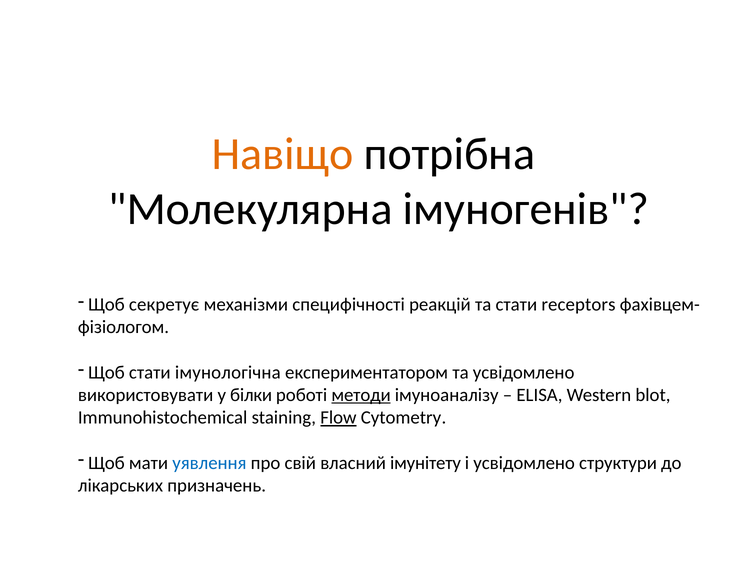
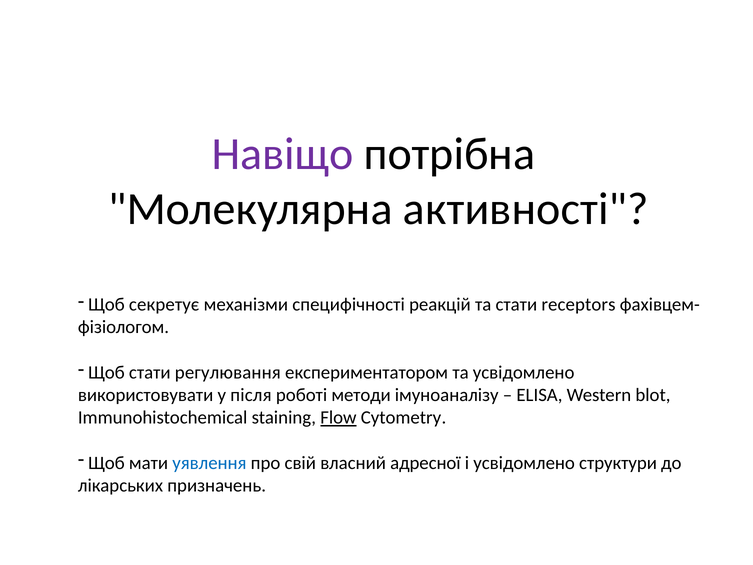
Навіщо colour: orange -> purple
імуногенів: імуногенів -> активності
імунологічна: імунологічна -> регулювання
білки: білки -> після
методи underline: present -> none
імунітету: імунітету -> адресної
